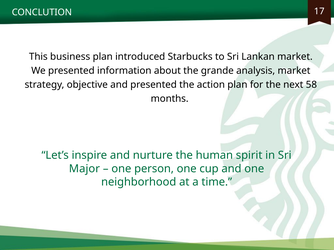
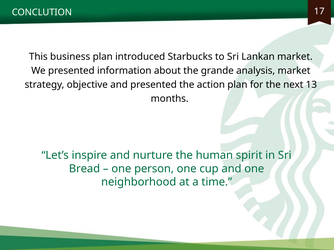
58: 58 -> 13
Major: Major -> Bread
